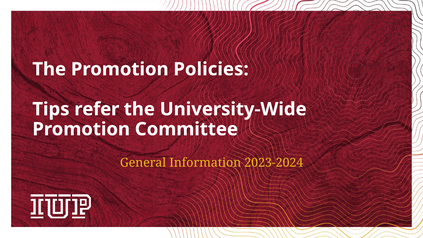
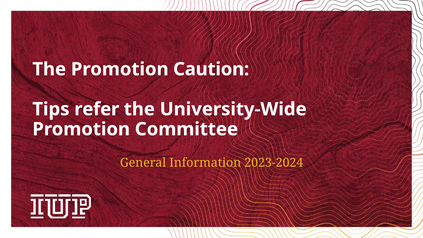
Policies: Policies -> Caution
